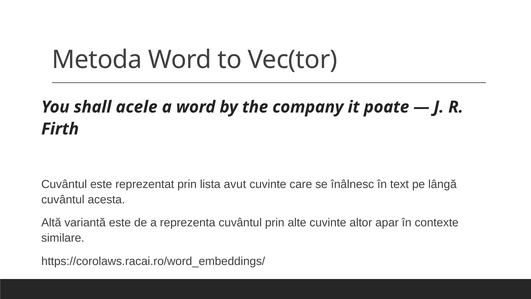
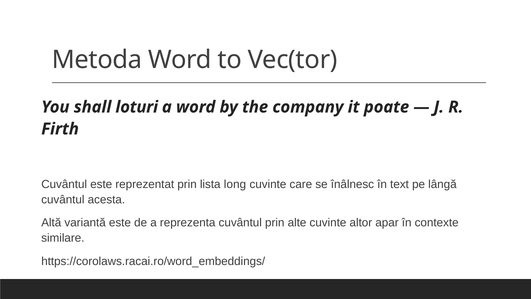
acele: acele -> loturi
avut: avut -> long
